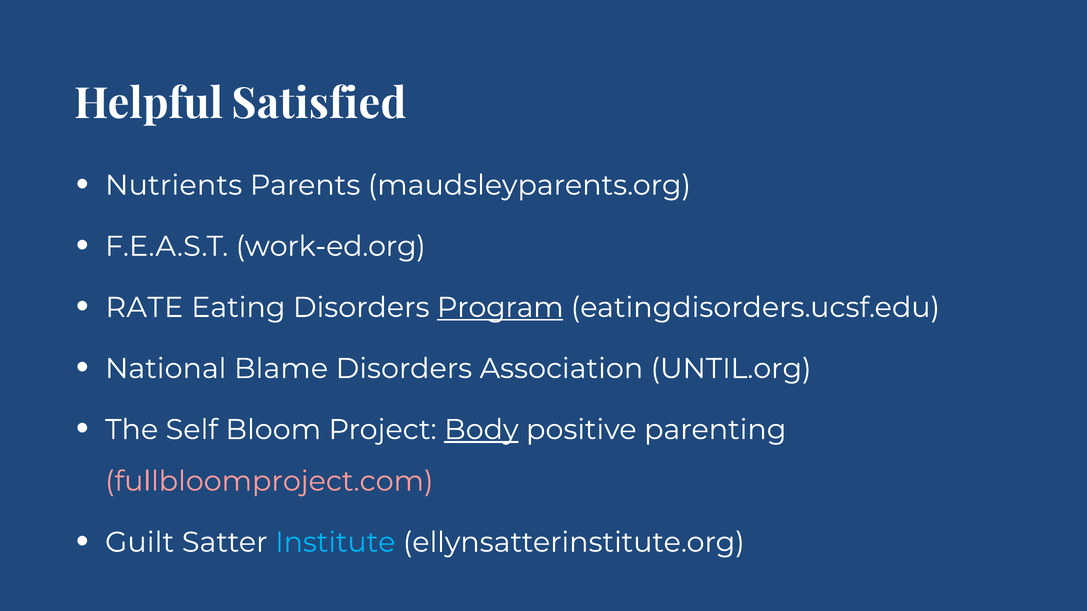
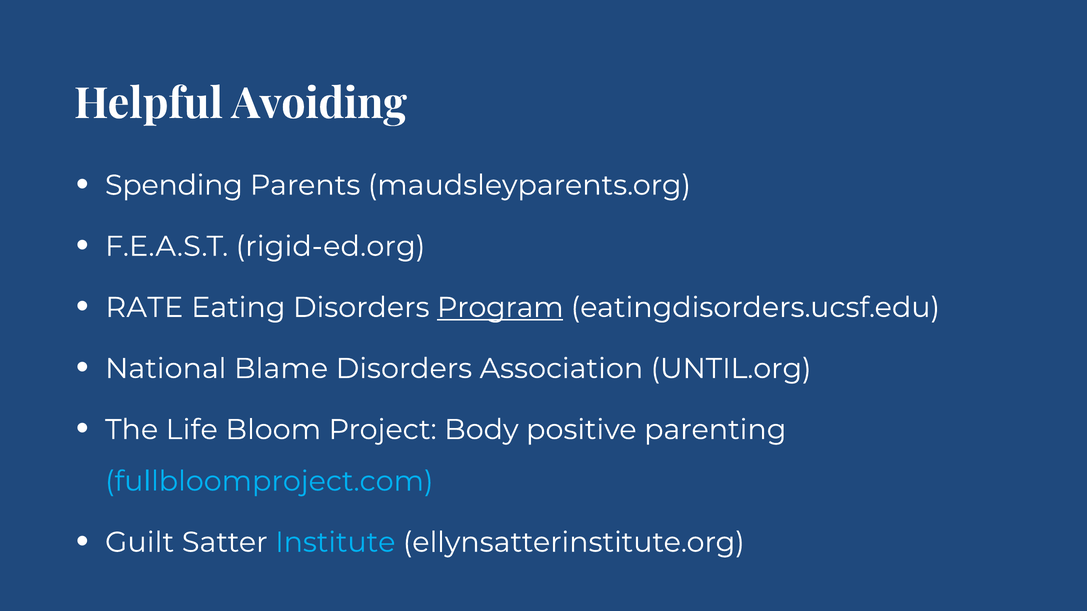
Satisfied: Satisfied -> Avoiding
Nutrients: Nutrients -> Spending
work-ed.org: work-ed.org -> rigid-ed.org
Self: Self -> Life
Body underline: present -> none
fullbloomproject.com colour: pink -> light blue
